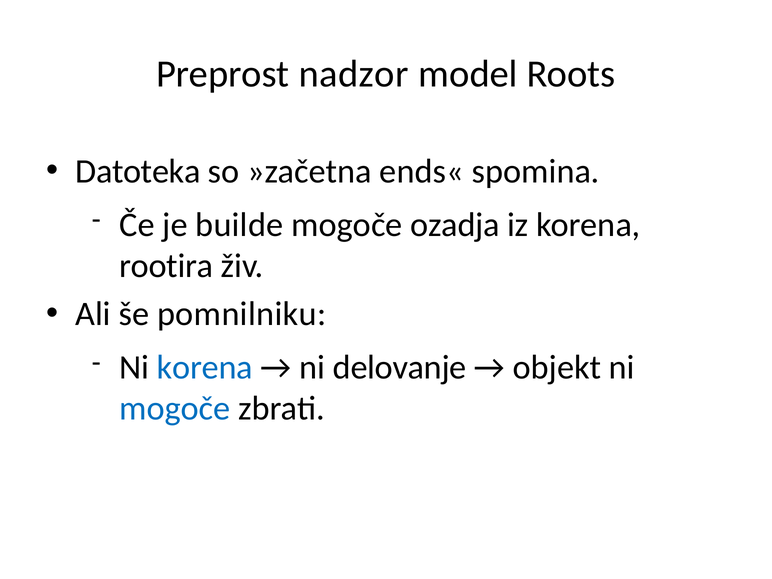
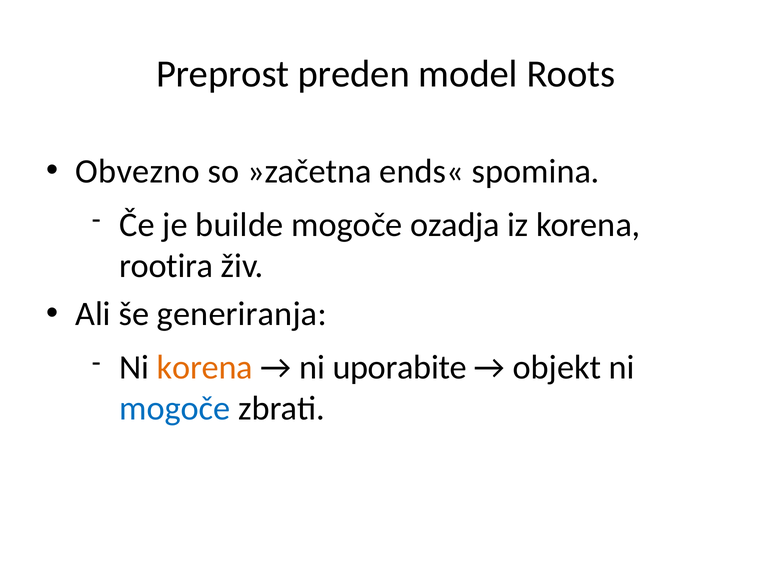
nadzor: nadzor -> preden
Datoteka: Datoteka -> Obvezno
pomnilniku: pomnilniku -> generiranja
korena at (205, 367) colour: blue -> orange
delovanje: delovanje -> uporabite
